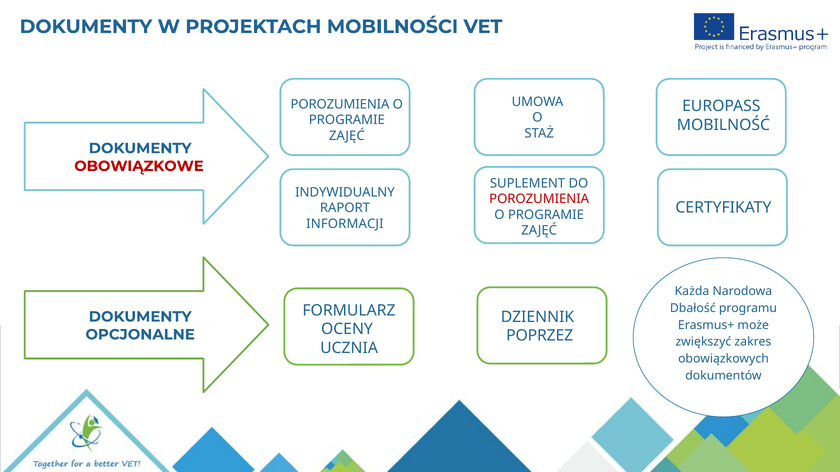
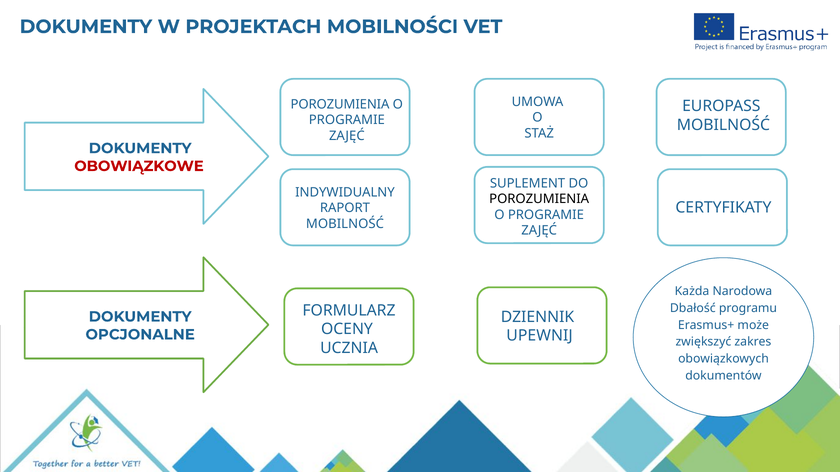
POROZUMIENIA at (539, 199) colour: red -> black
INFORMACJI at (345, 224): INFORMACJI -> MOBILNOŚĆ
POPRZEZ: POPRZEZ -> UPEWNIJ
